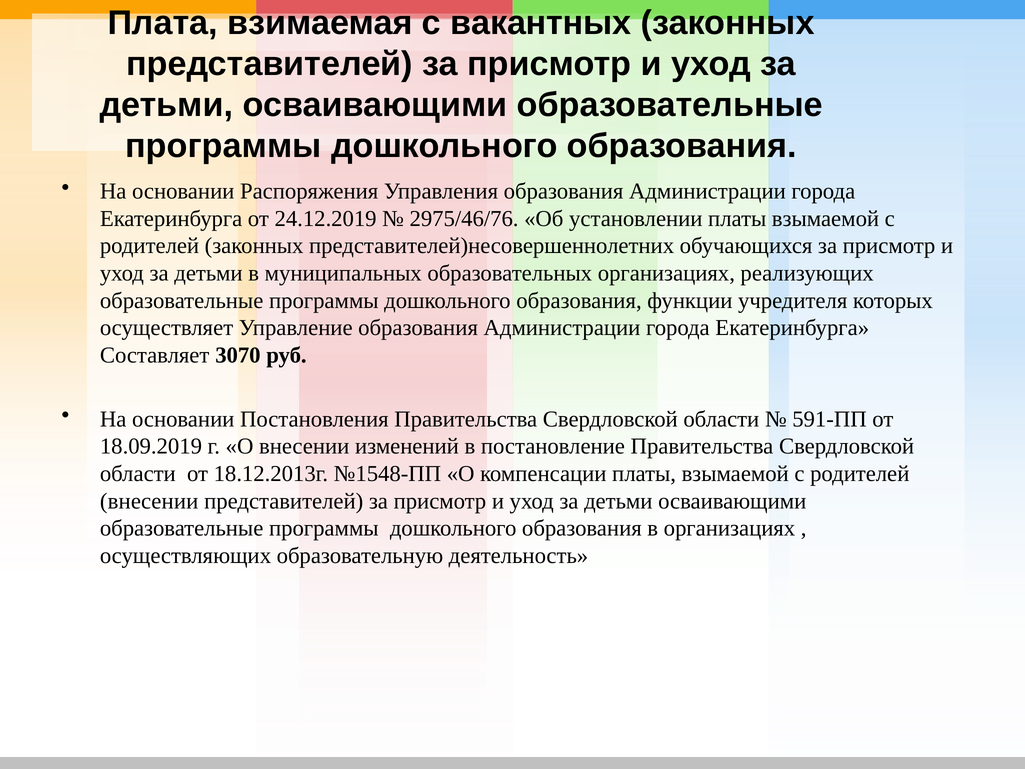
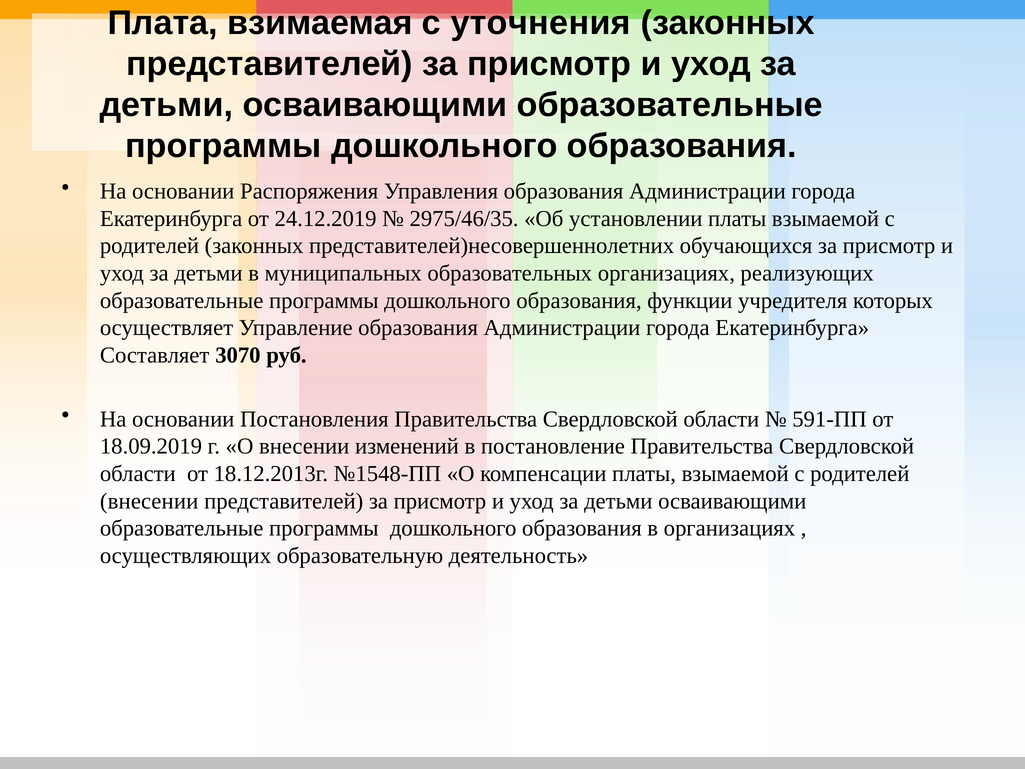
вакантных: вакантных -> уточнения
2975/46/76: 2975/46/76 -> 2975/46/35
